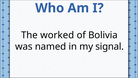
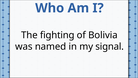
worked: worked -> fighting
